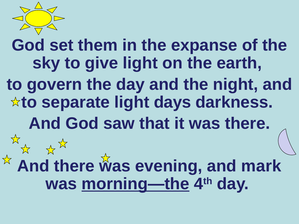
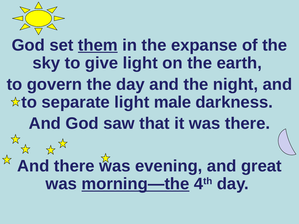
them underline: none -> present
days: days -> male
mark: mark -> great
